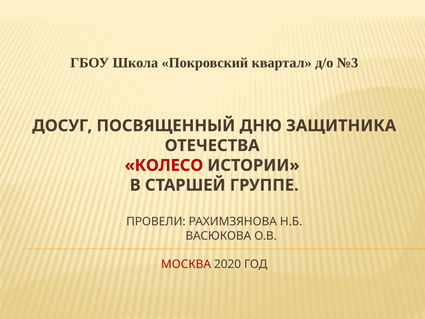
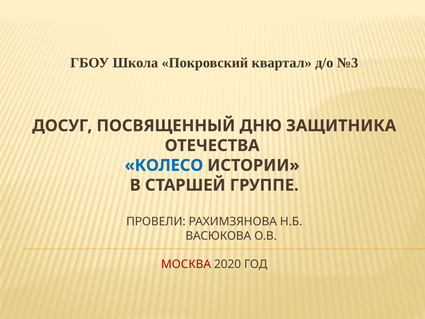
КОЛЕСО colour: red -> blue
